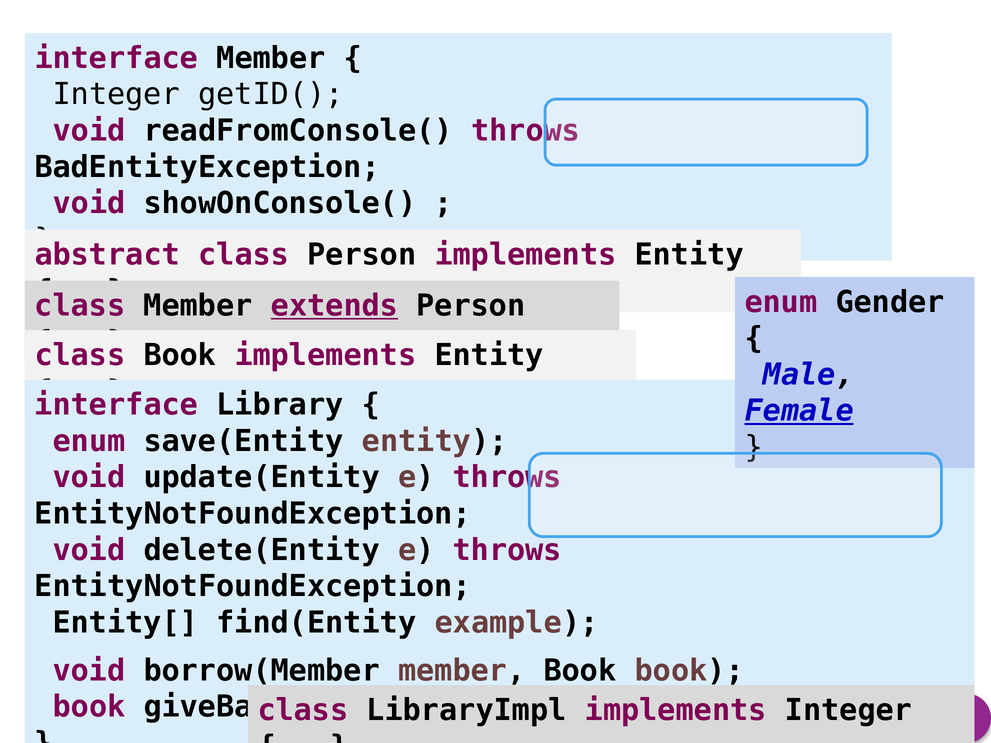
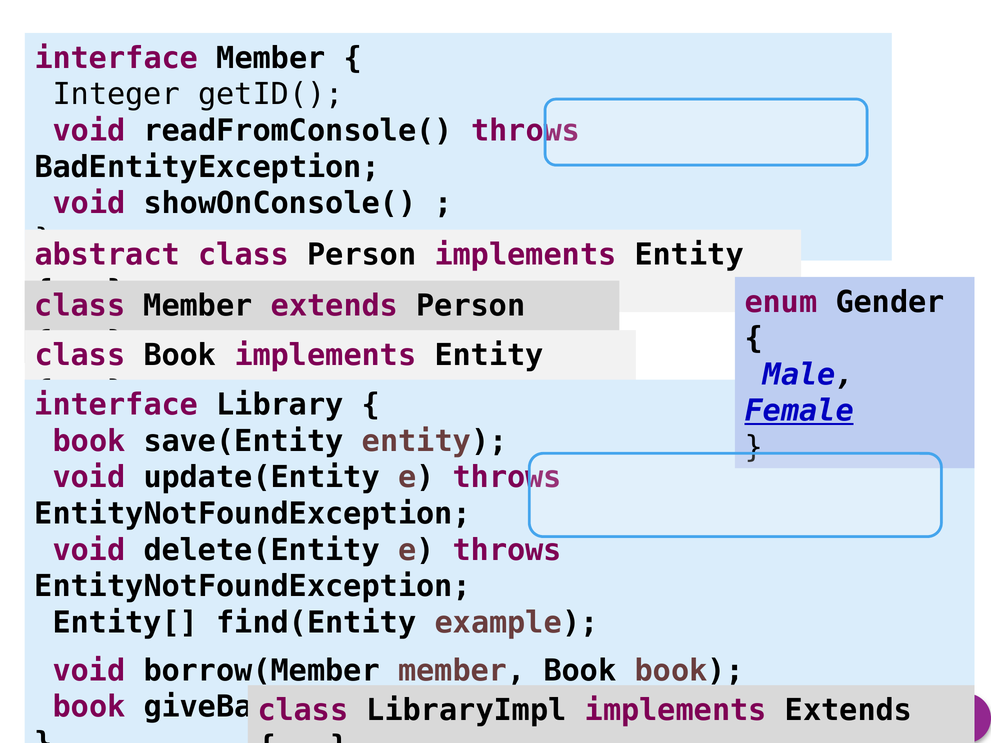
extends at (335, 306) underline: present -> none
enum at (89, 441): enum -> book
Integer at (849, 711): Integer -> Extends
